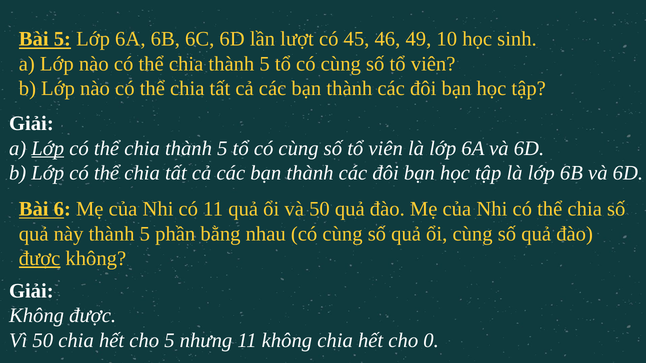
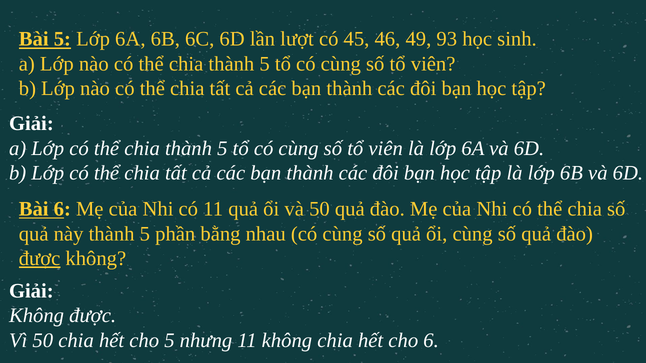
10: 10 -> 93
Lớp at (48, 148) underline: present -> none
cho 0: 0 -> 6
